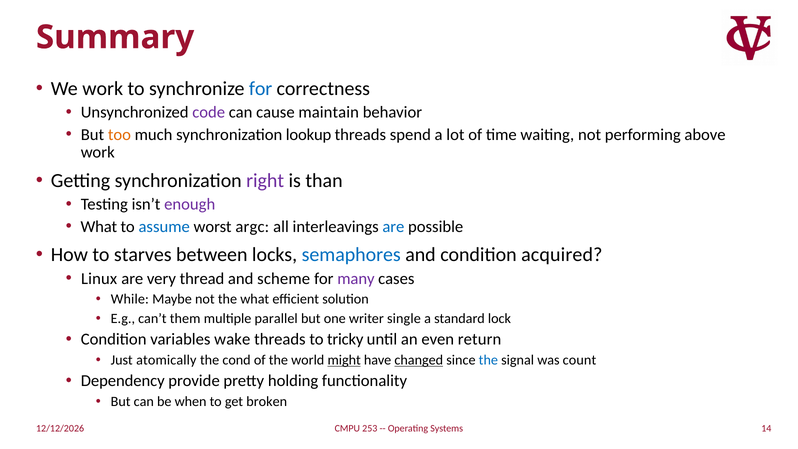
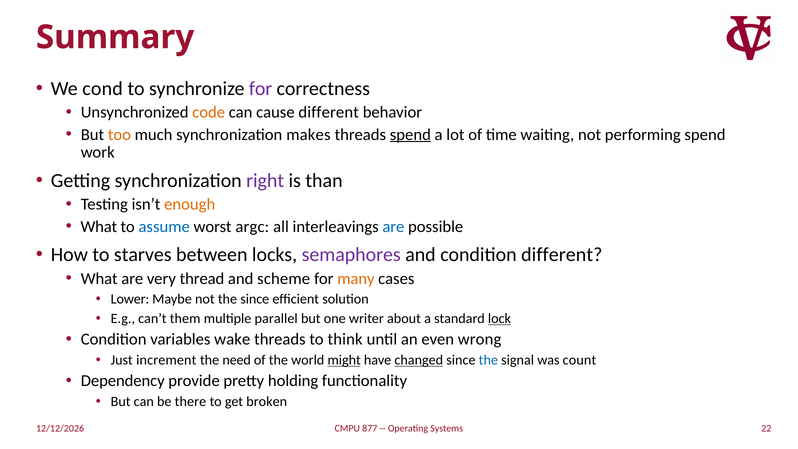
We work: work -> cond
for at (261, 88) colour: blue -> purple
code colour: purple -> orange
cause maintain: maintain -> different
lookup: lookup -> makes
spend at (410, 134) underline: none -> present
performing above: above -> spend
enough colour: purple -> orange
semaphores colour: blue -> purple
condition acquired: acquired -> different
Linux at (99, 278): Linux -> What
many colour: purple -> orange
While: While -> Lower
the what: what -> since
single: single -> about
lock underline: none -> present
tricky: tricky -> think
return: return -> wrong
atomically: atomically -> increment
cond: cond -> need
when: when -> there
253: 253 -> 877
14: 14 -> 22
